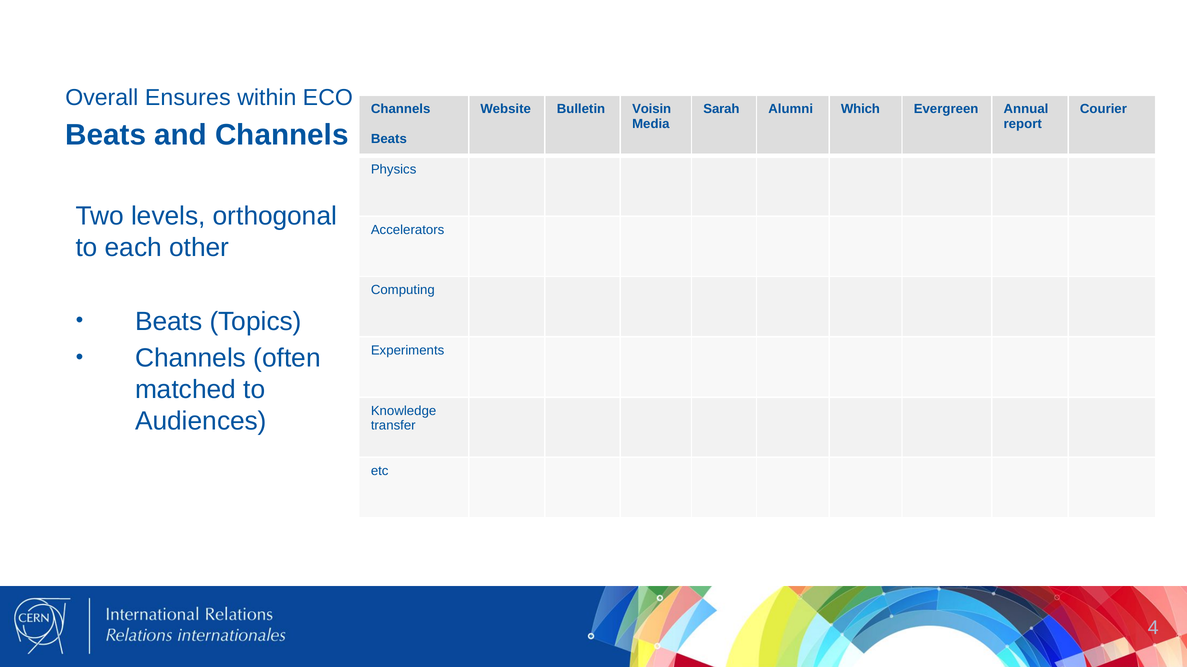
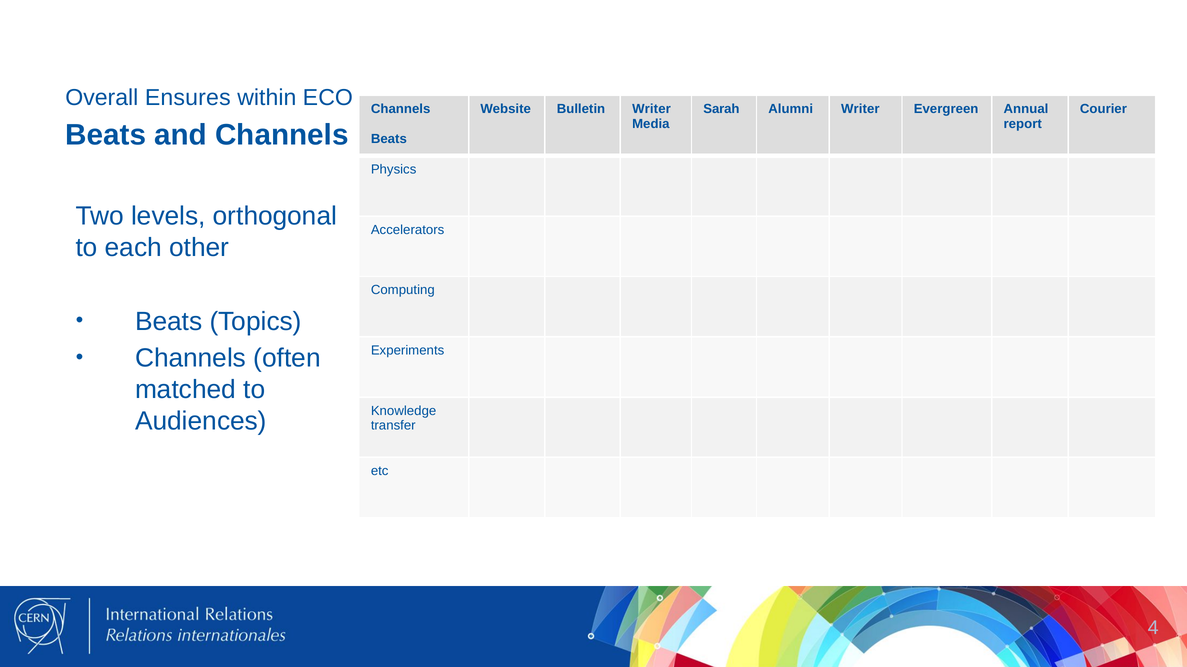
Bulletin Voisin: Voisin -> Writer
Alumni Which: Which -> Writer
